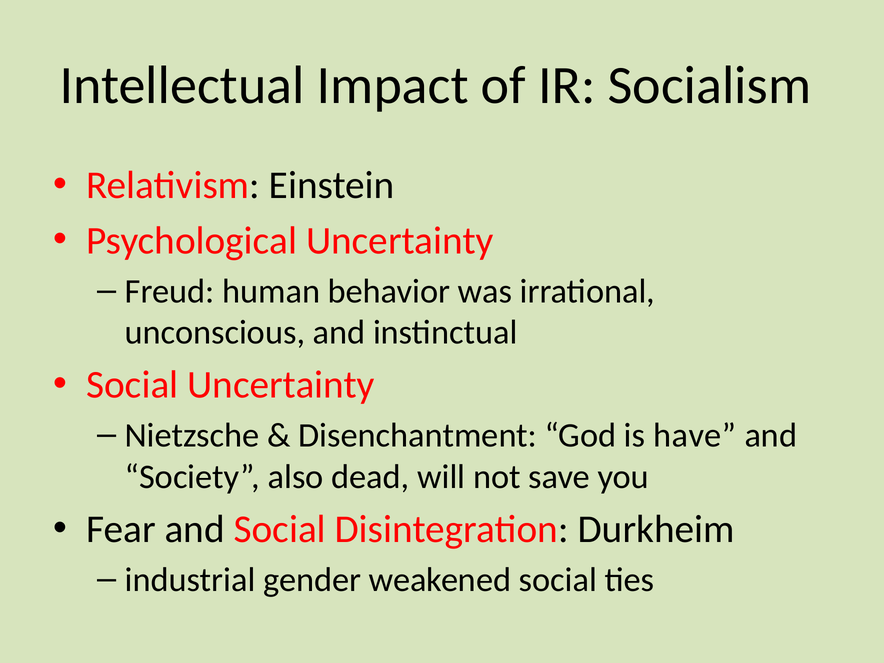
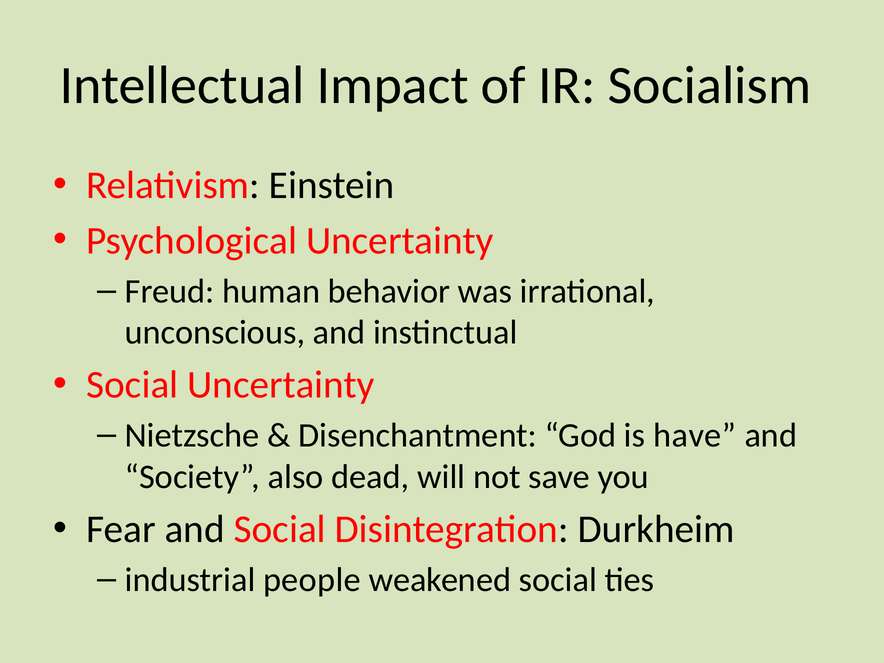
gender: gender -> people
